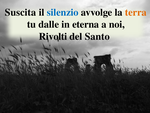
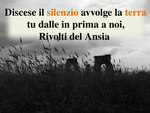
Suscita: Suscita -> Discese
silenzio colour: blue -> orange
eterna: eterna -> prima
Santo: Santo -> Ansia
